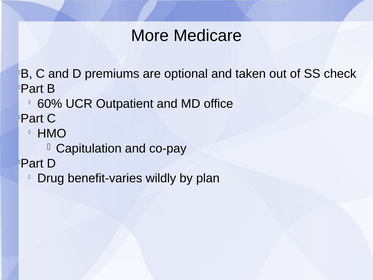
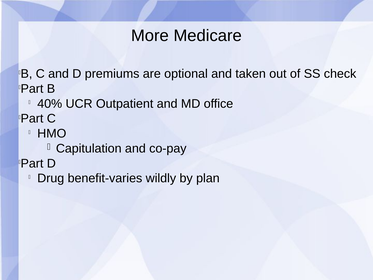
60%: 60% -> 40%
